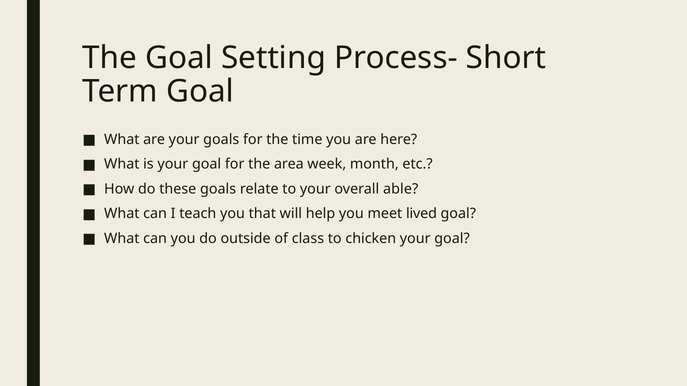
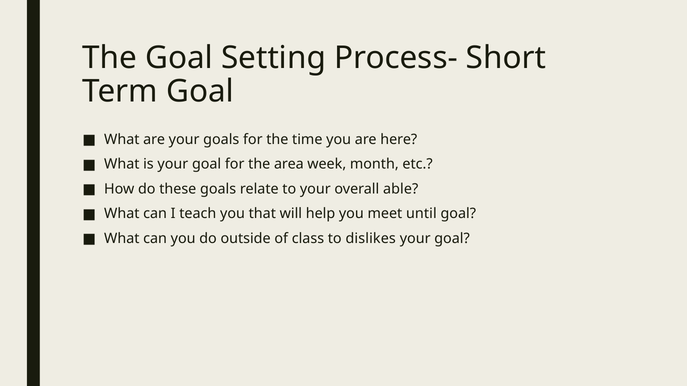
lived: lived -> until
chicken: chicken -> dislikes
